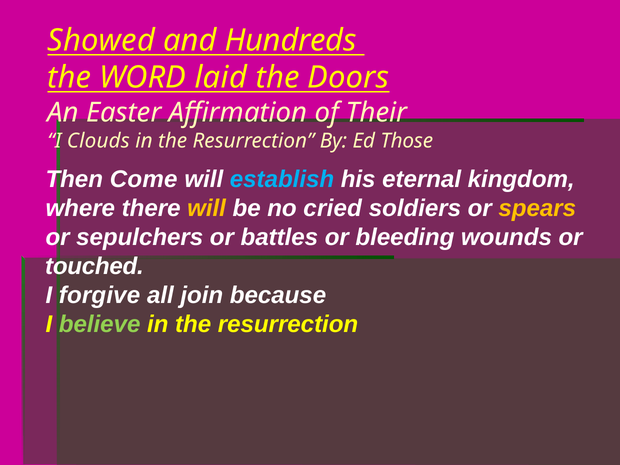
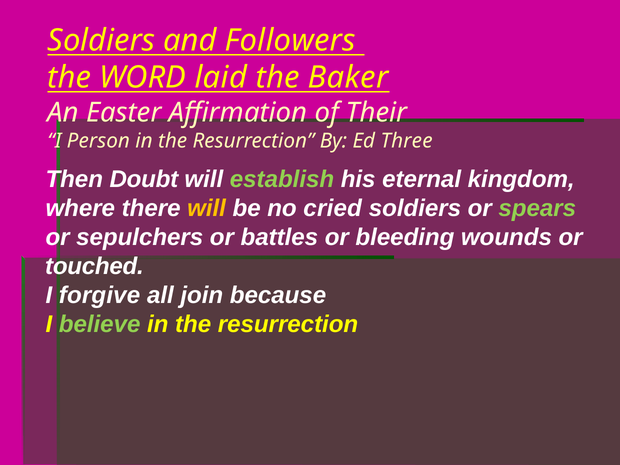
Showed at (101, 41): Showed -> Soldiers
Hundreds: Hundreds -> Followers
Doors: Doors -> Baker
Clouds: Clouds -> Person
Those: Those -> Three
Come: Come -> Doubt
establish colour: light blue -> light green
spears colour: yellow -> light green
